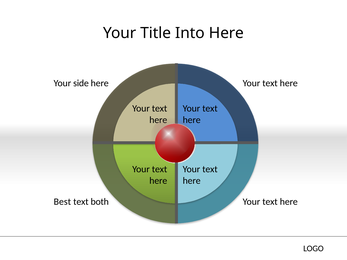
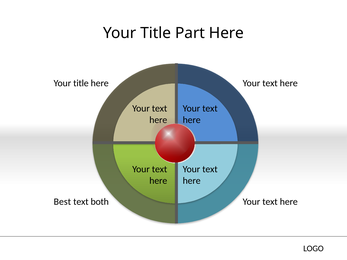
Into: Into -> Part
side at (81, 83): side -> title
